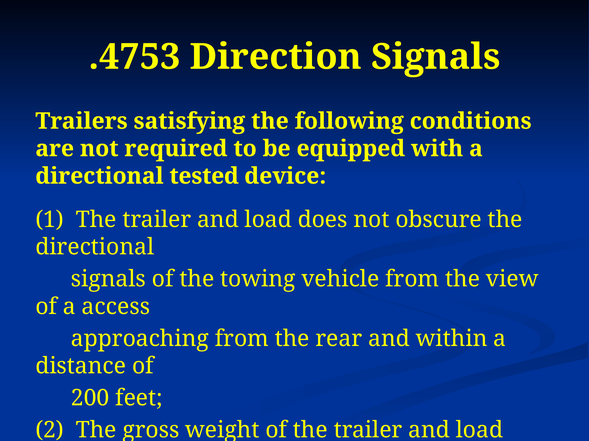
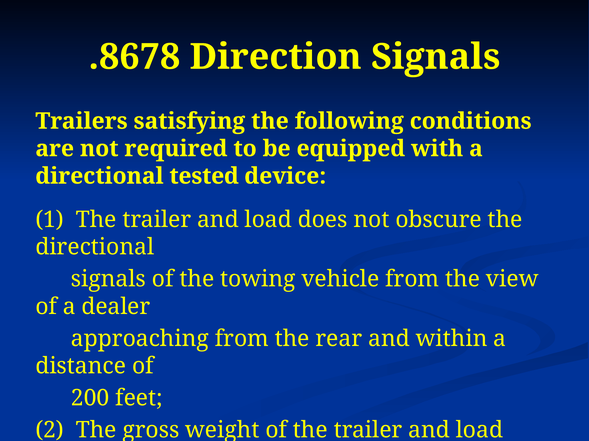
.4753: .4753 -> .8678
access: access -> dealer
